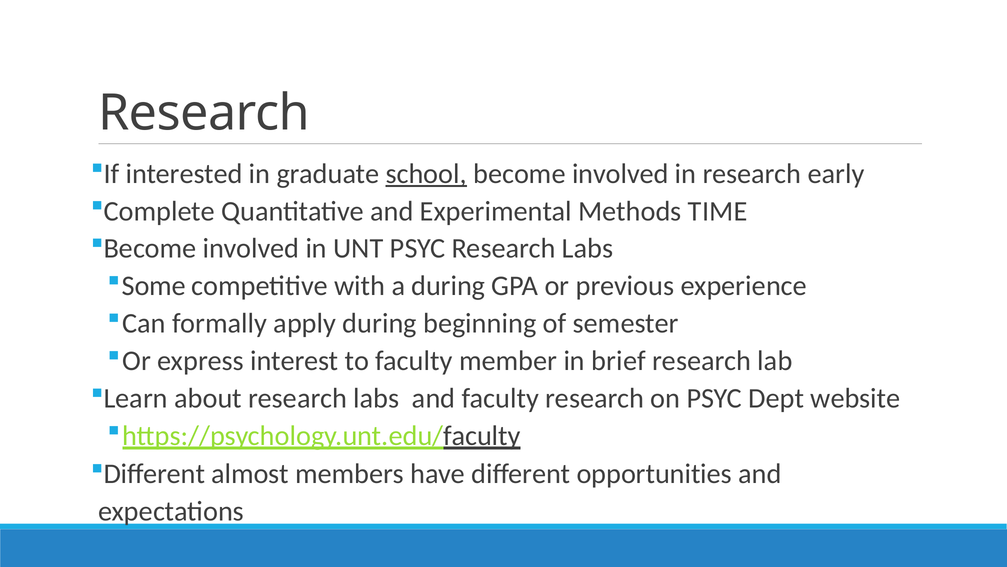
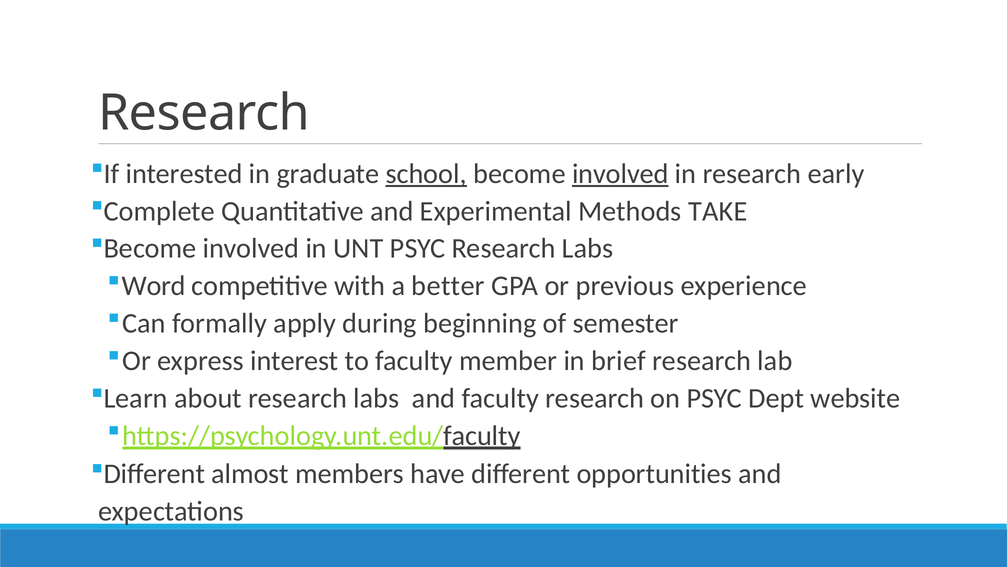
involved at (620, 174) underline: none -> present
TIME: TIME -> TAKE
Some: Some -> Word
a during: during -> better
